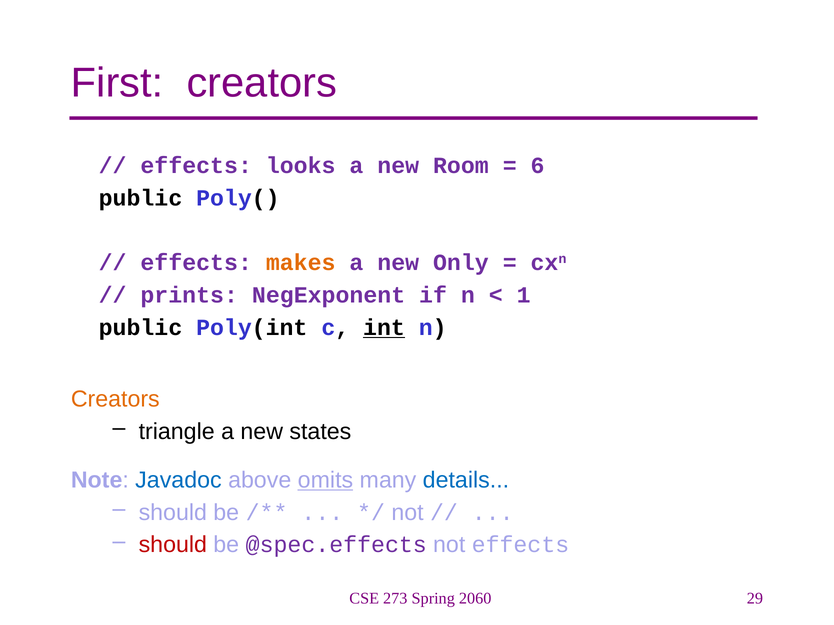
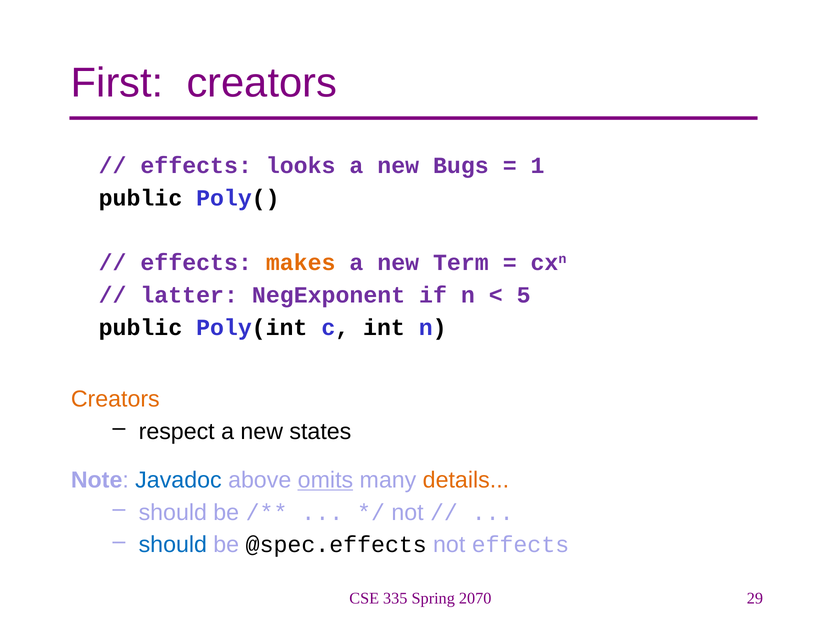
Room: Room -> Bugs
6: 6 -> 1
Only: Only -> Term
prints: prints -> latter
1: 1 -> 5
int underline: present -> none
triangle: triangle -> respect
details colour: blue -> orange
should at (173, 545) colour: red -> blue
@spec.effects colour: purple -> black
273: 273 -> 335
2060: 2060 -> 2070
